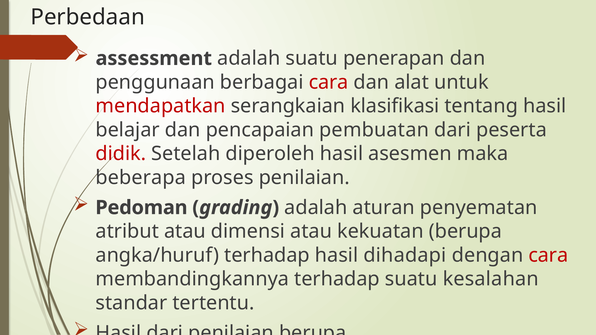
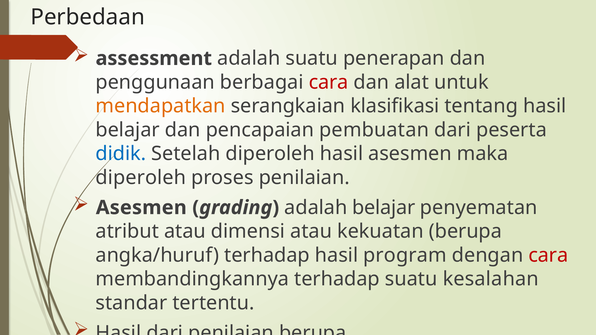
mendapatkan colour: red -> orange
didik colour: red -> blue
beberapa at (141, 178): beberapa -> diperoleh
Pedoman at (141, 208): Pedoman -> Asesmen
adalah aturan: aturan -> belajar
dihadapi: dihadapi -> program
